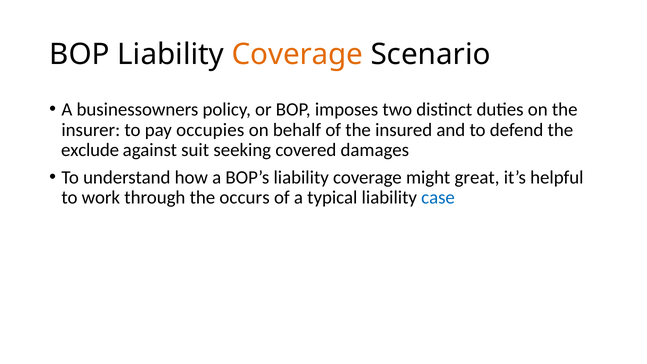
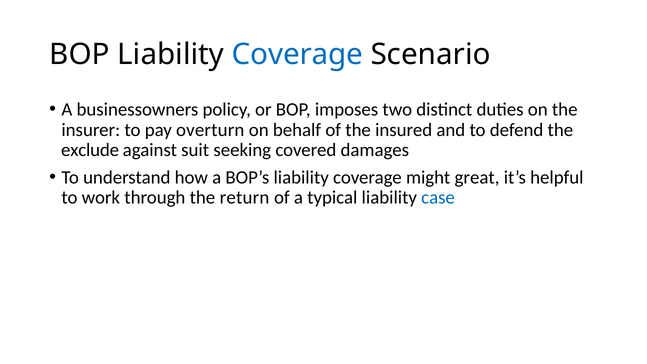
Coverage at (297, 54) colour: orange -> blue
occupies: occupies -> overturn
occurs: occurs -> return
